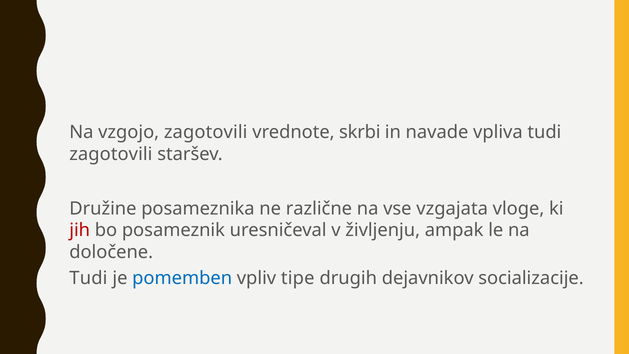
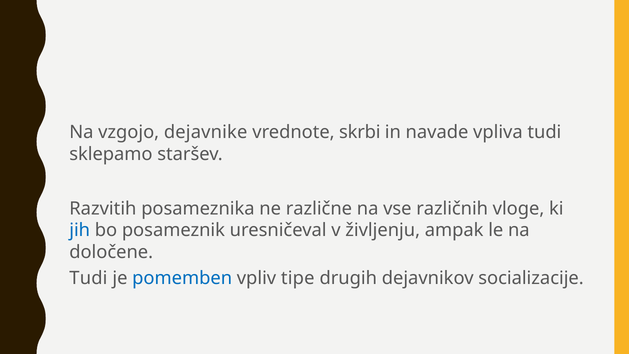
vzgojo zagotovili: zagotovili -> dejavnike
zagotovili at (111, 154): zagotovili -> sklepamo
Družine: Družine -> Razvitih
vzgajata: vzgajata -> različnih
jih colour: red -> blue
